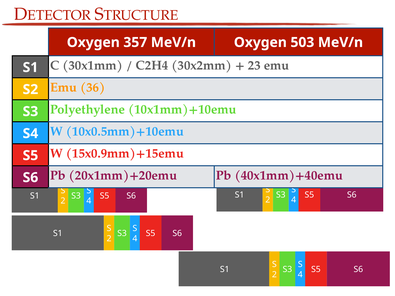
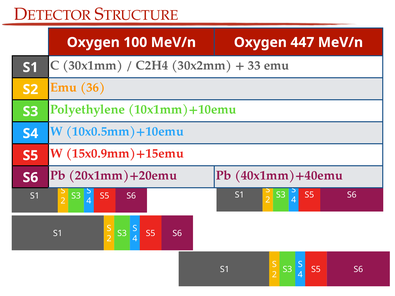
357: 357 -> 100
503: 503 -> 447
23: 23 -> 33
